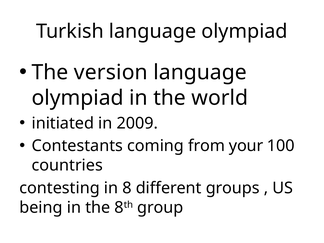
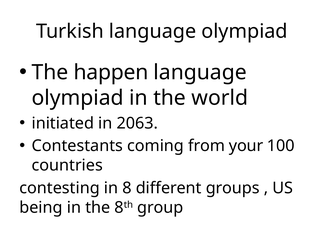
version: version -> happen
2009: 2009 -> 2063
